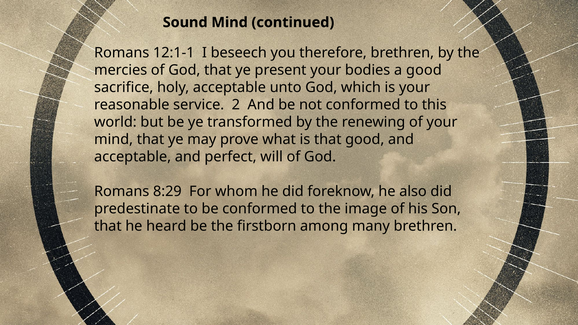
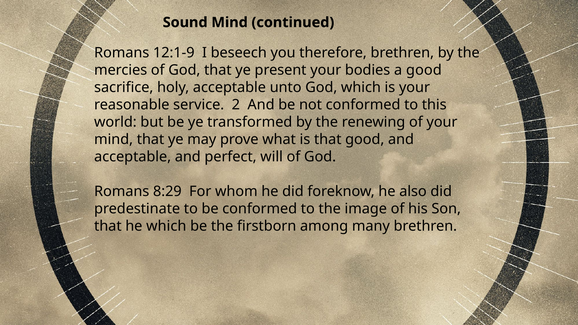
12:1-1: 12:1-1 -> 12:1-9
he heard: heard -> which
